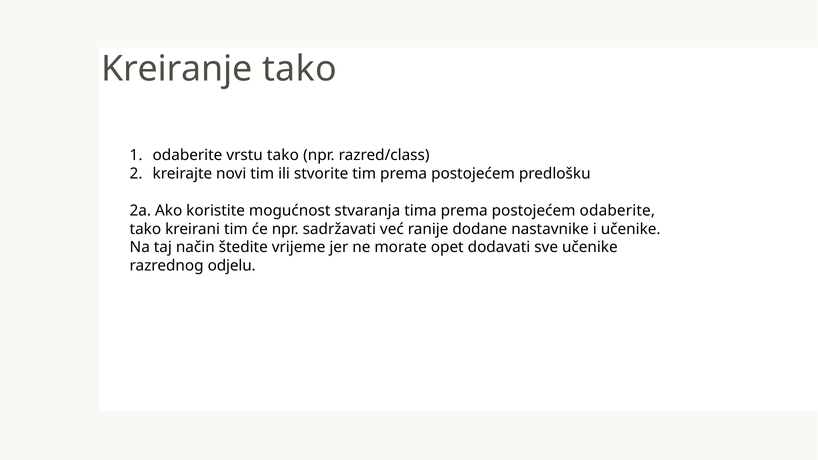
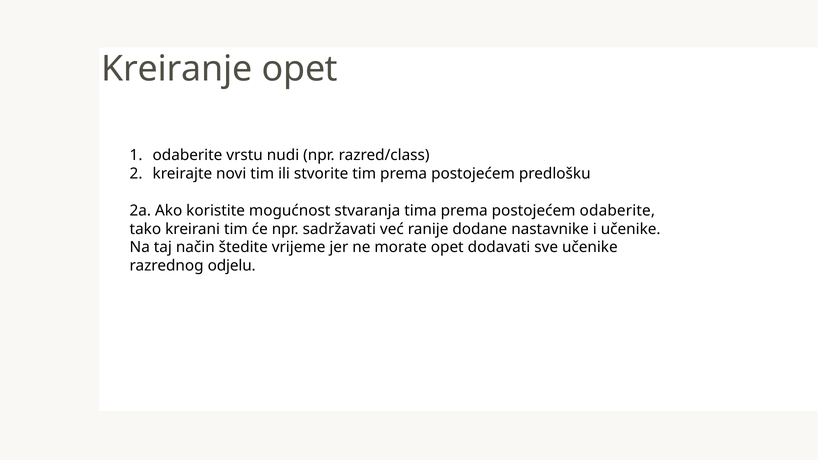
Kreiranje tako: tako -> opet
vrstu tako: tako -> nudi
